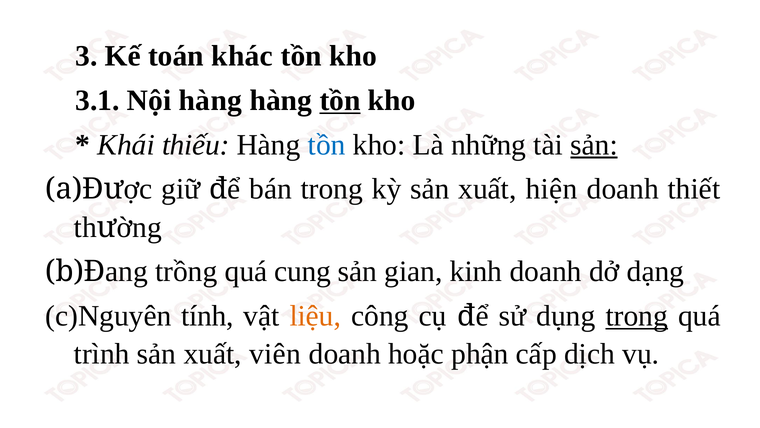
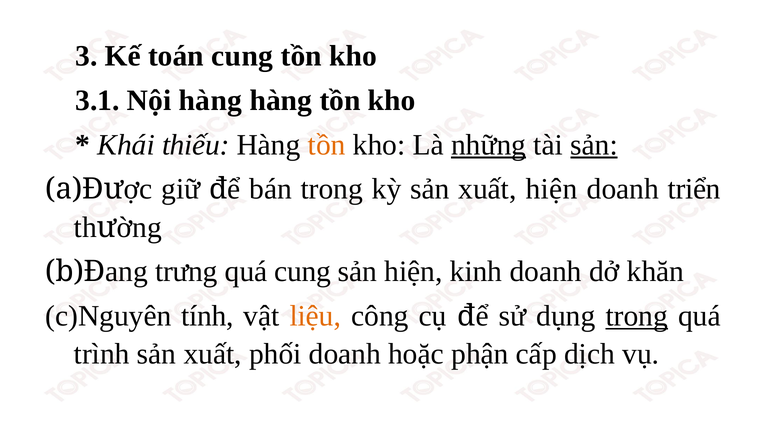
toán khác: khác -> cung
tồn at (340, 100) underline: present -> none
tồn at (327, 145) colour: blue -> orange
những underline: none -> present
thiết: thiết -> triển
trồng: trồng -> trưng
sản gian: gian -> hiện
dạng: dạng -> khăn
viên: viên -> phối
